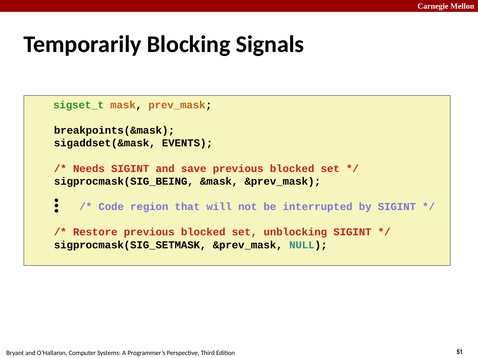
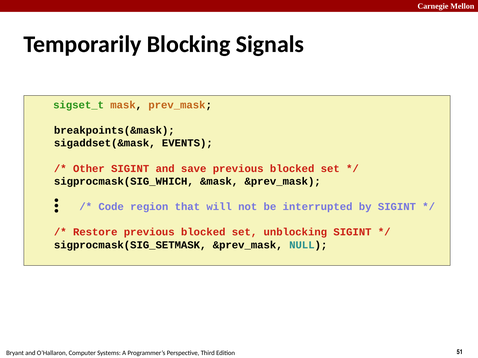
Needs: Needs -> Other
sigprocmask(SIG_BEING: sigprocmask(SIG_BEING -> sigprocmask(SIG_WHICH
